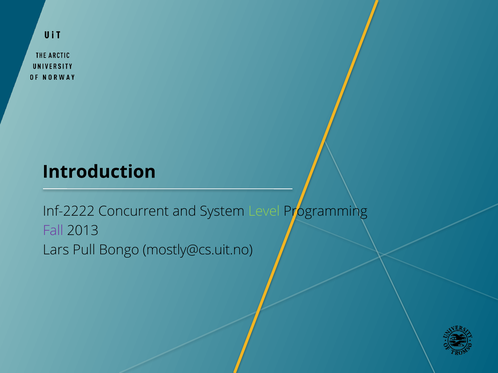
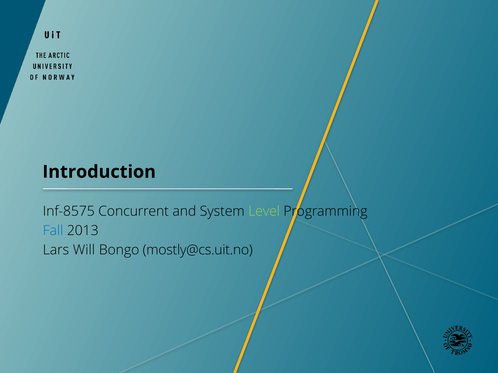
Inf-2222: Inf-2222 -> Inf-8575
Fall colour: purple -> blue
Pull: Pull -> Will
